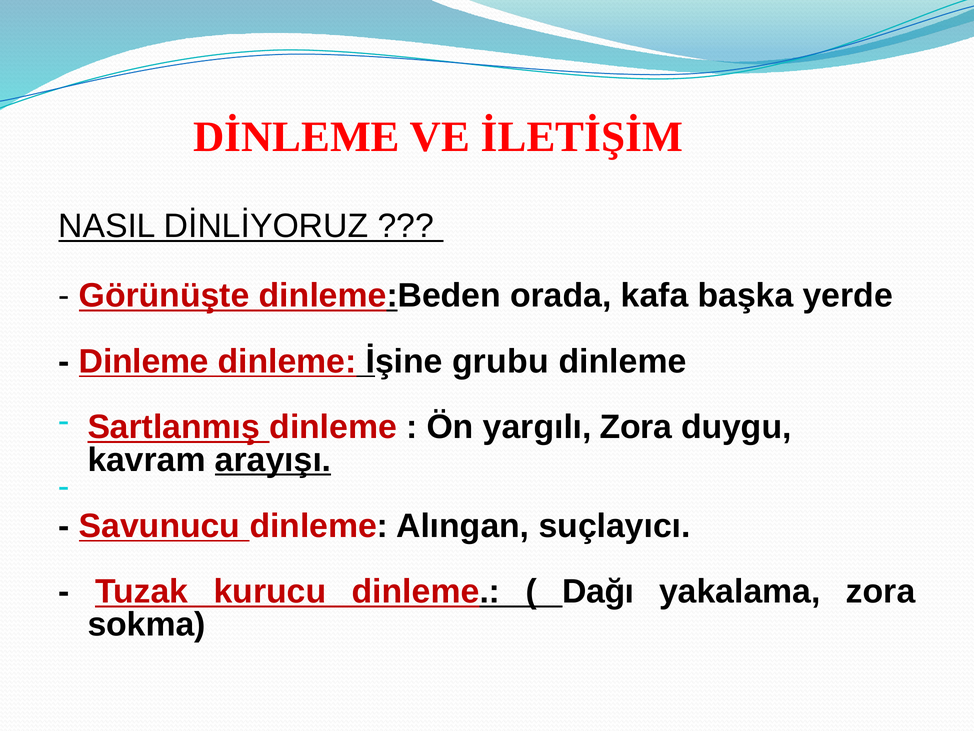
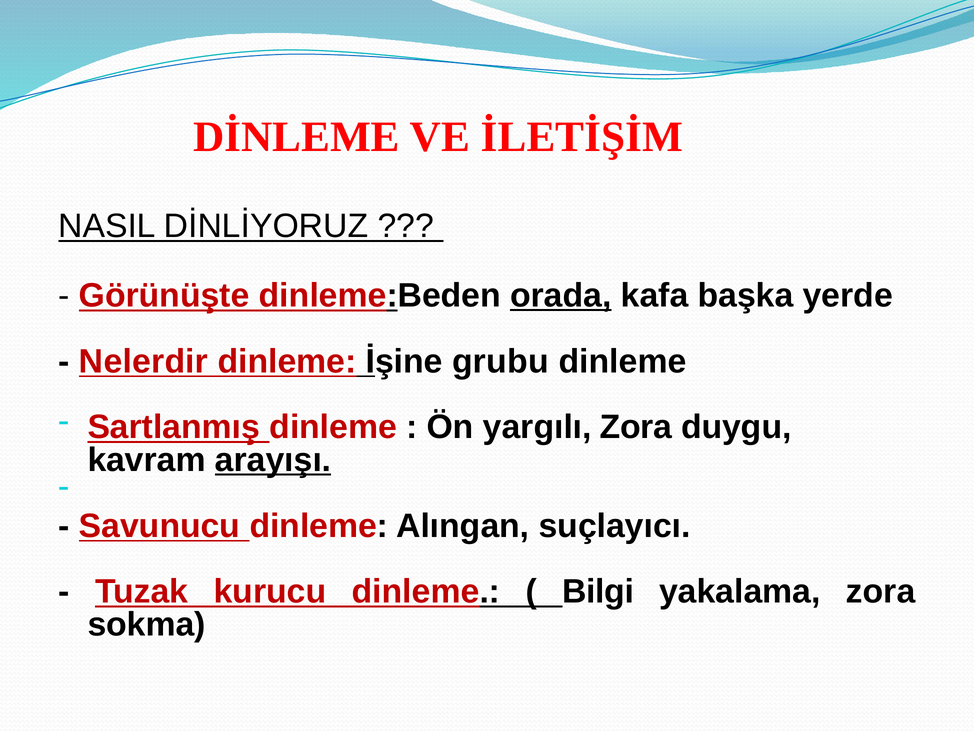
orada underline: none -> present
Dinleme at (144, 361): Dinleme -> Nelerdir
Dağı: Dağı -> Bilgi
